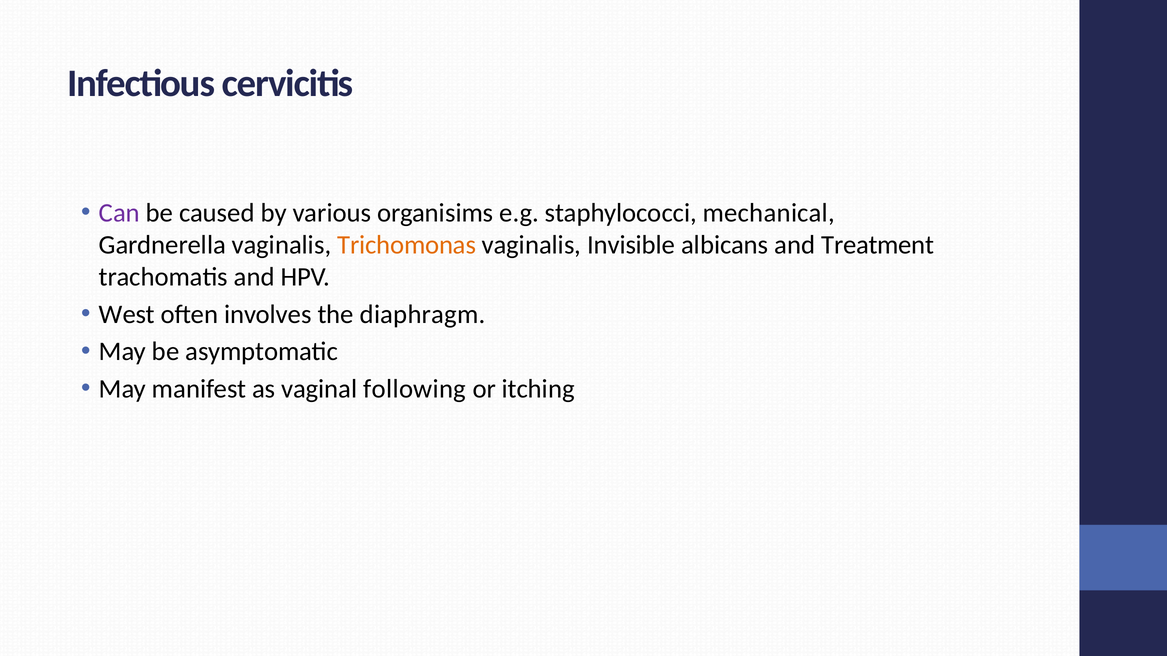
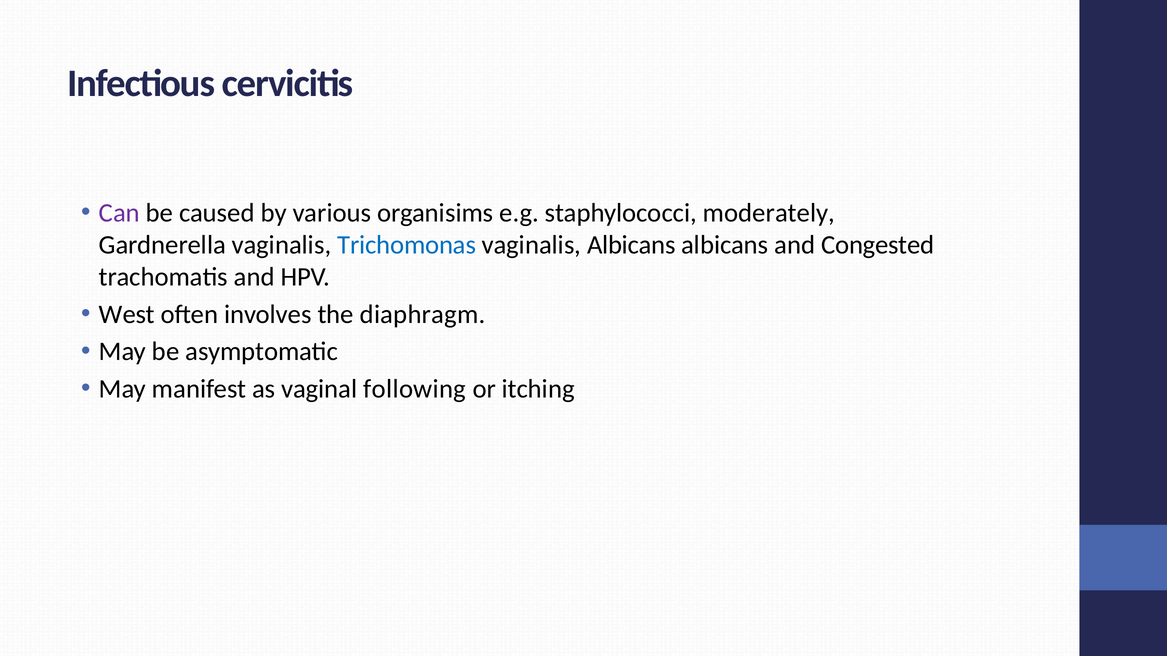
mechanical: mechanical -> moderately
Trichomonas colour: orange -> blue
vaginalis Invisible: Invisible -> Albicans
Treatment: Treatment -> Congested
